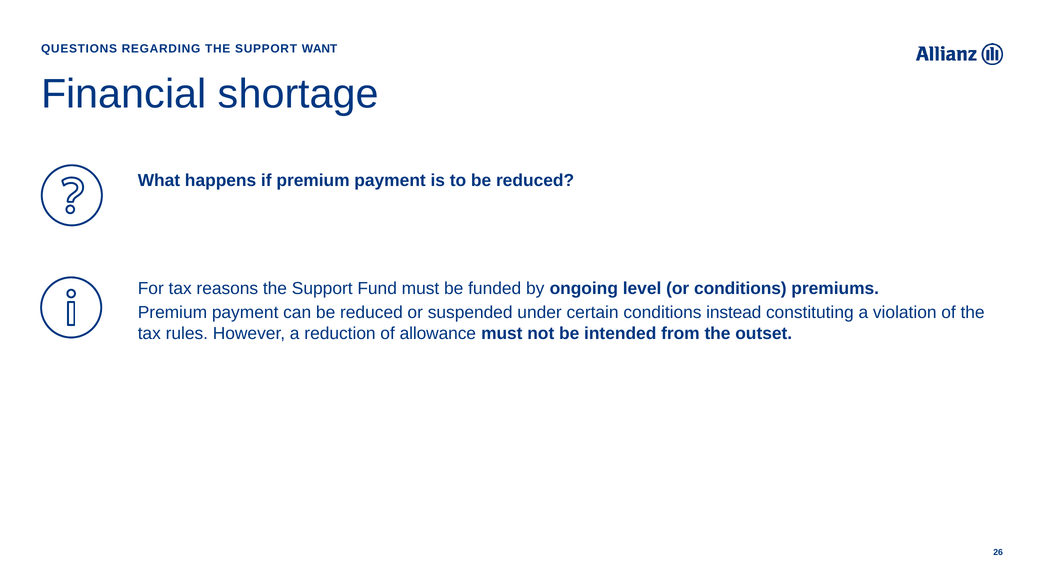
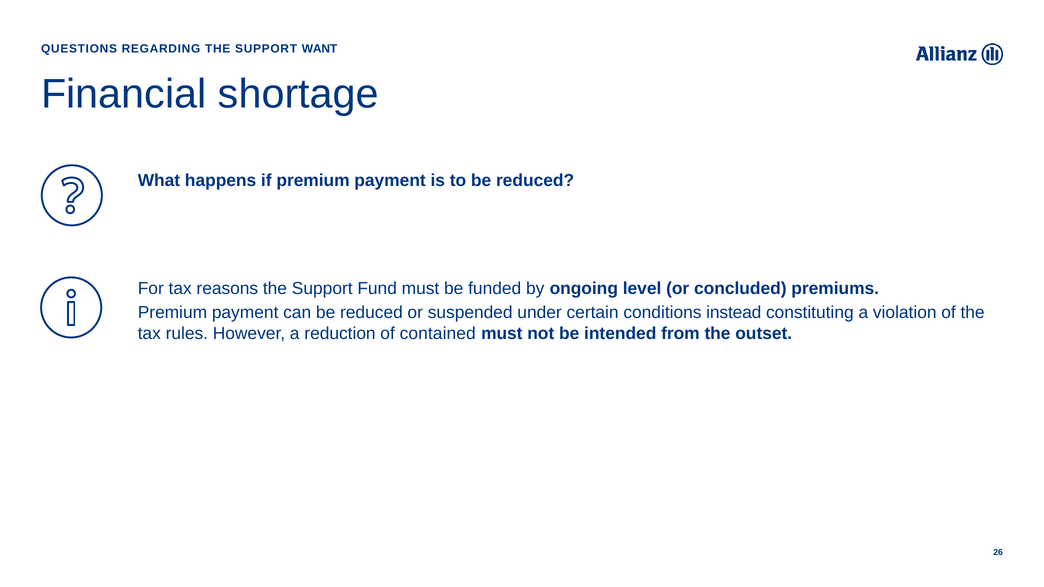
or conditions: conditions -> concluded
allowance: allowance -> contained
